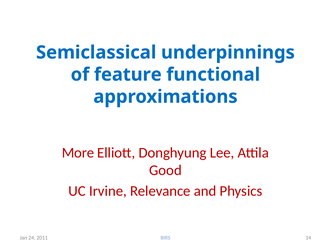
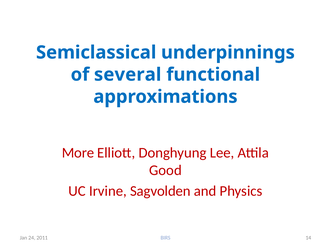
feature: feature -> several
Relevance: Relevance -> Sagvolden
